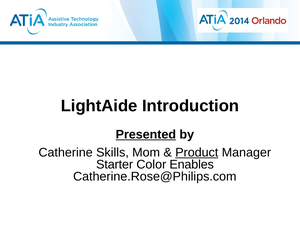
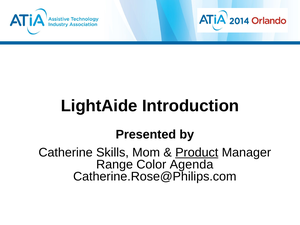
Presented underline: present -> none
Starter: Starter -> Range
Enables: Enables -> Agenda
